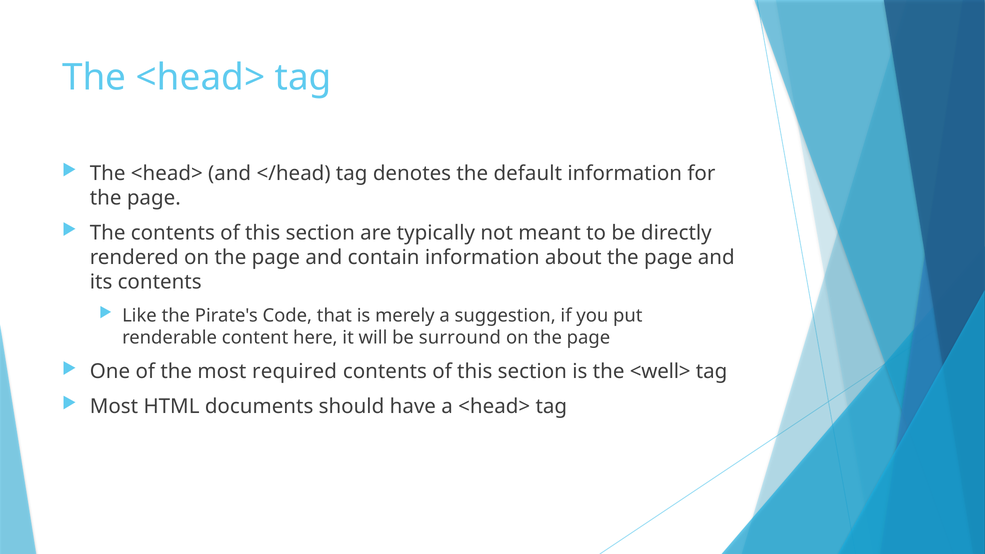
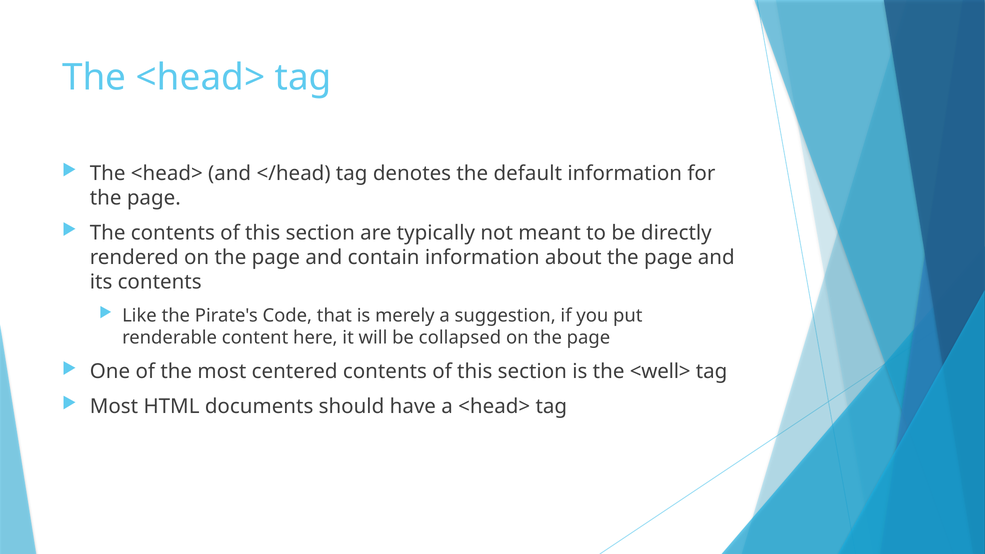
surround: surround -> collapsed
required: required -> centered
